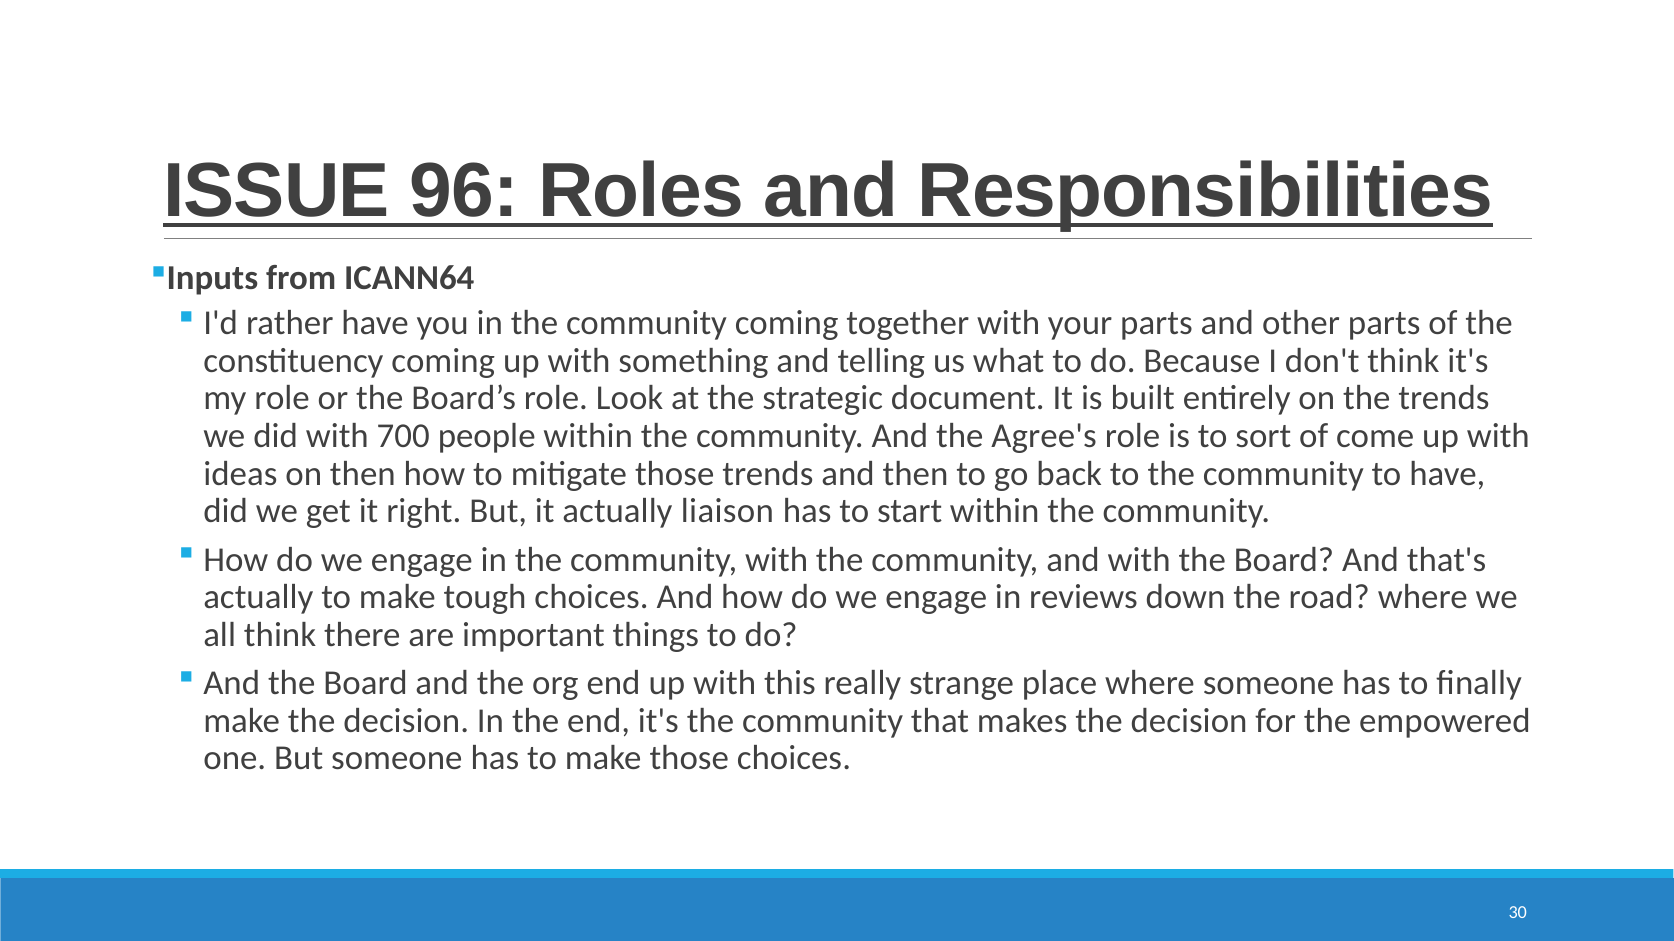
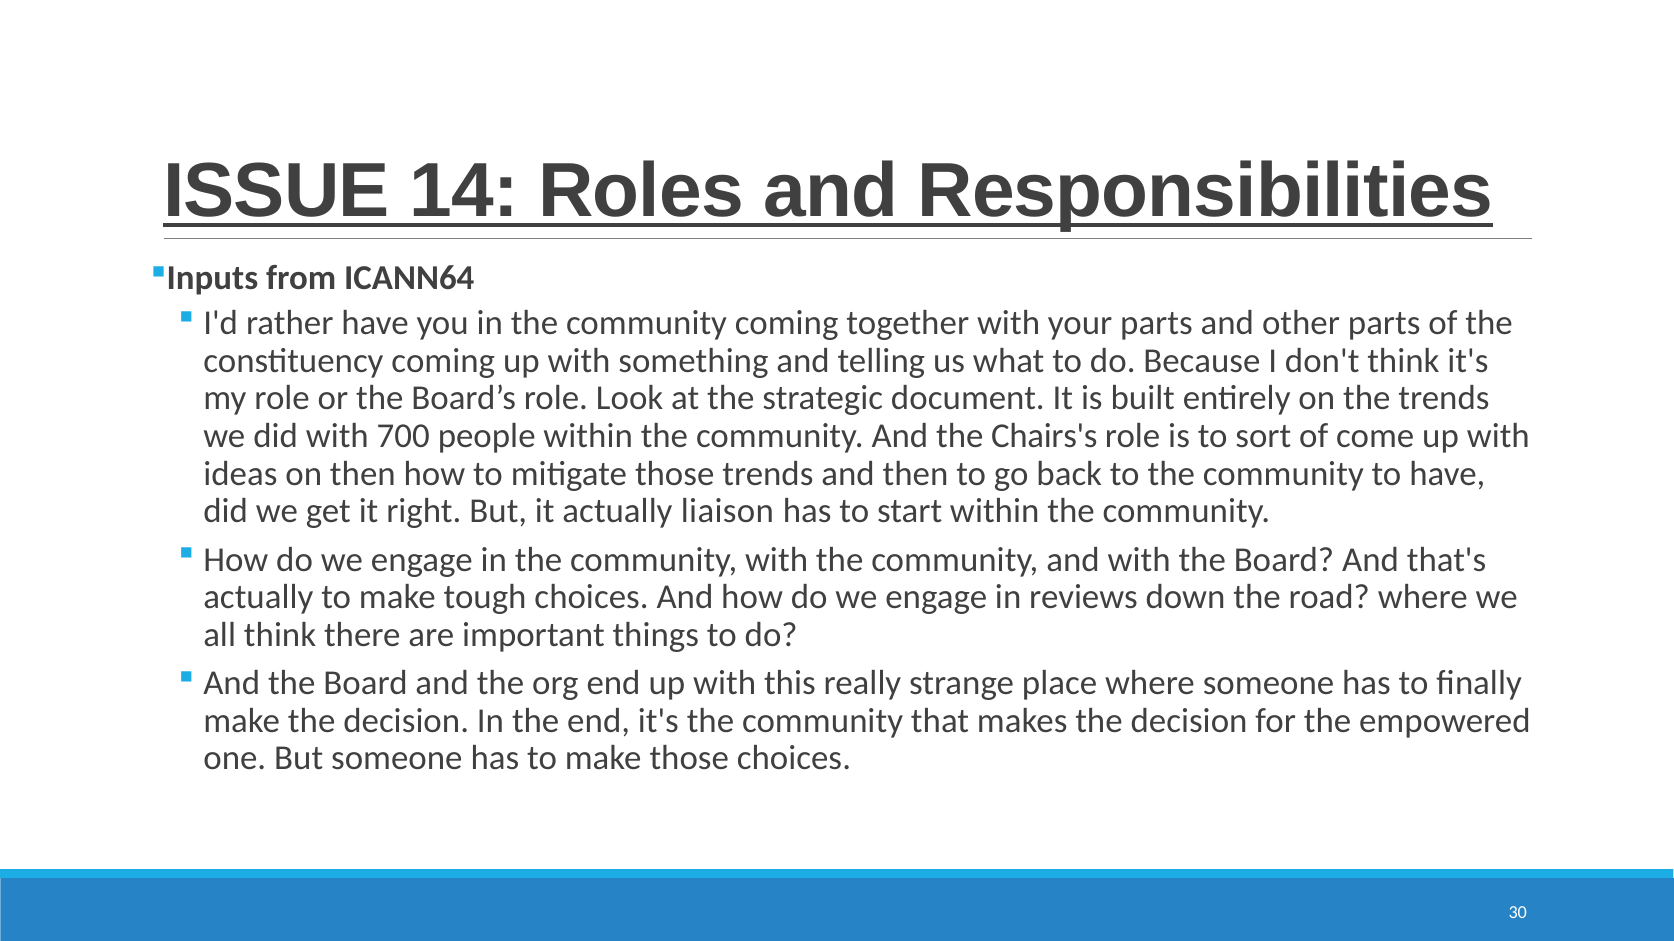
96: 96 -> 14
Agree's: Agree's -> Chairs's
